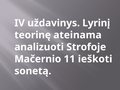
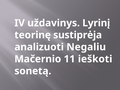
ateinama: ateinama -> sustiprėja
Strofoje: Strofoje -> Negaliu
